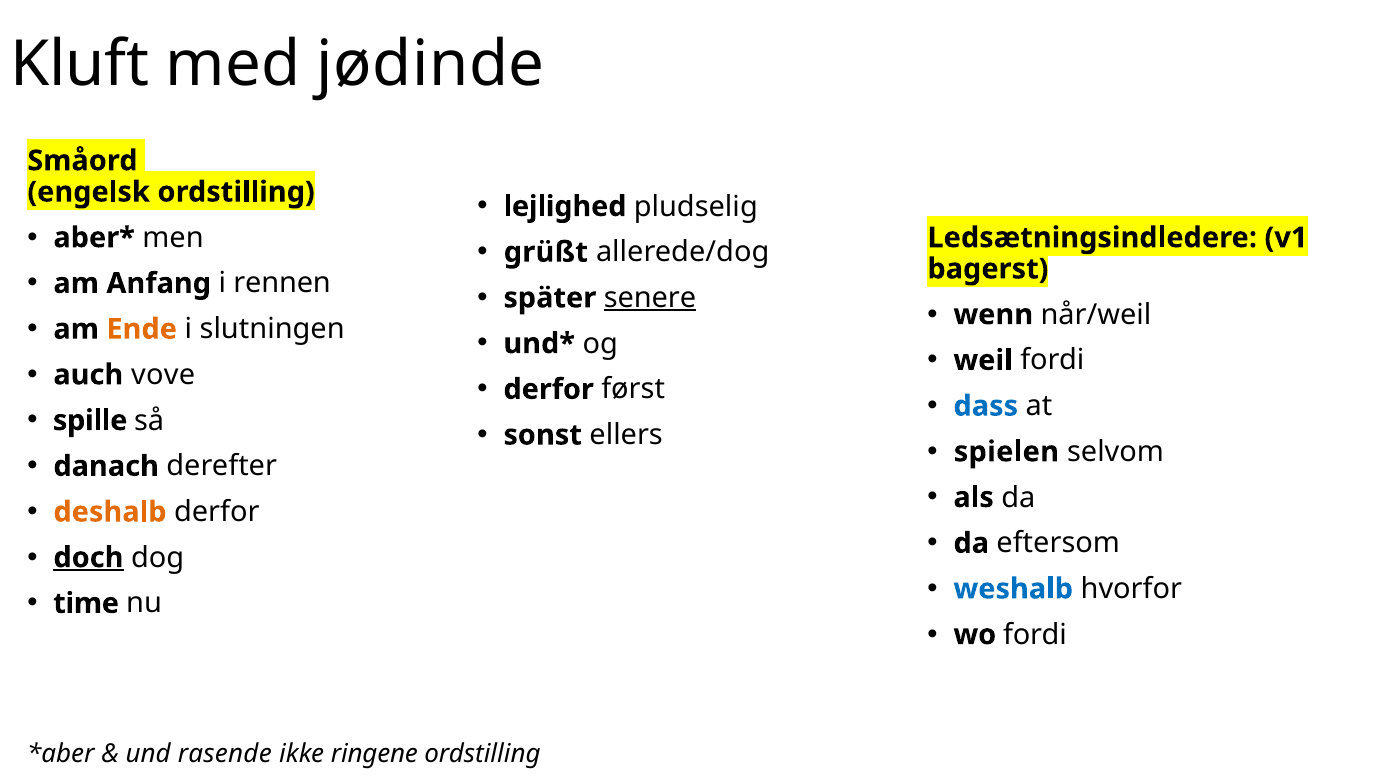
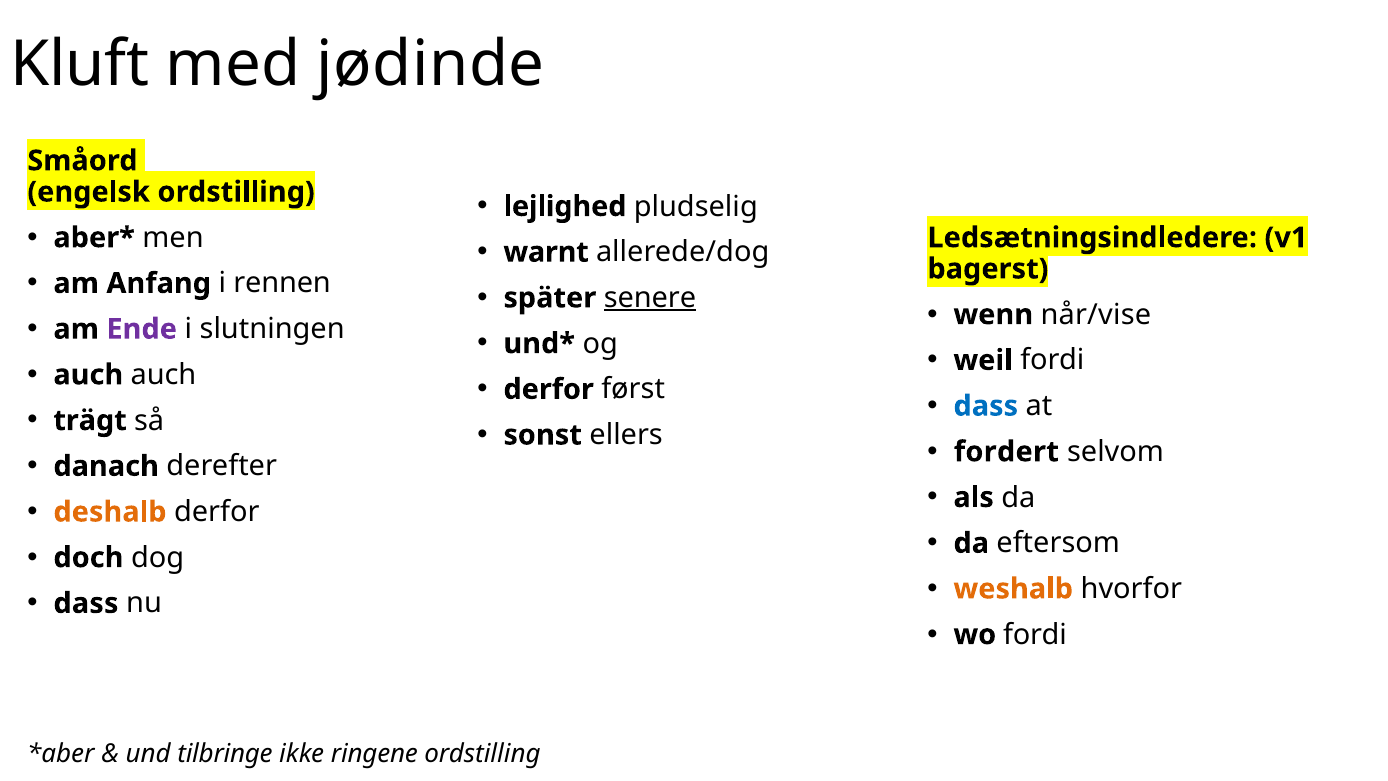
grüßt: grüßt -> warnt
når/weil: når/weil -> når/vise
Ende colour: orange -> purple
auch vove: vove -> auch
spille: spille -> trägt
spielen: spielen -> fordert
doch underline: present -> none
weshalb colour: blue -> orange
time at (86, 603): time -> dass
rasende: rasende -> tilbringe
